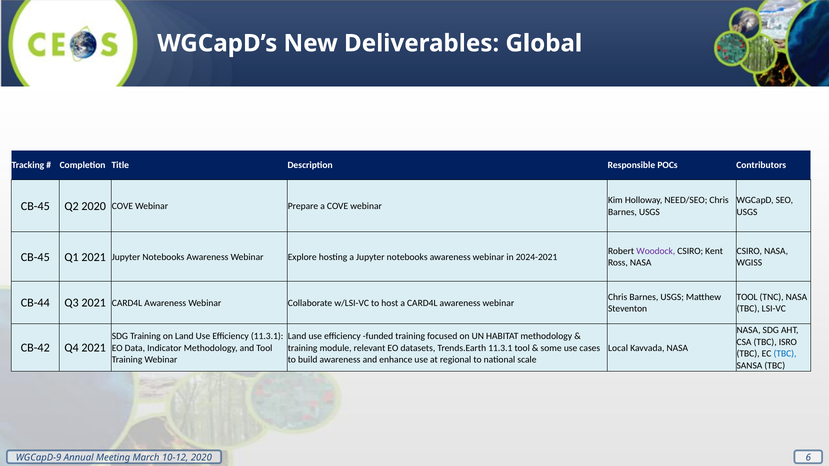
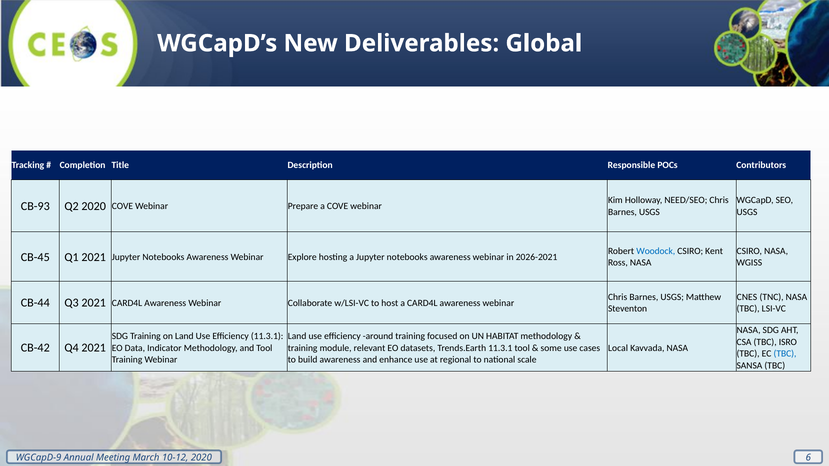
CB-45 at (35, 206): CB-45 -> CB-93
Woodock colour: purple -> blue
2024-2021: 2024-2021 -> 2026-2021
TOOL at (747, 297): TOOL -> CNES
funded: funded -> around
